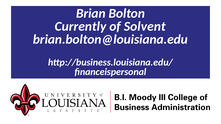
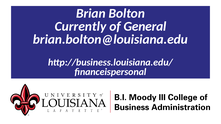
Solvent: Solvent -> General
